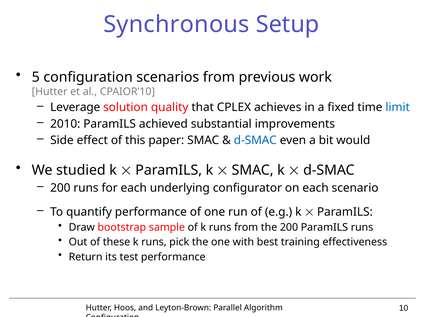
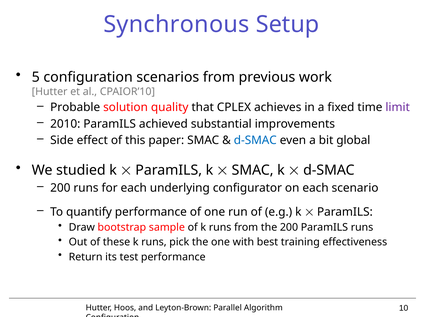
Leverage: Leverage -> Probable
limit colour: blue -> purple
would: would -> global
